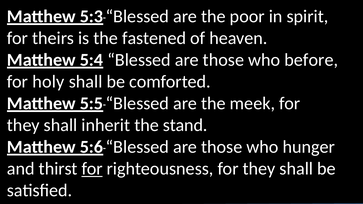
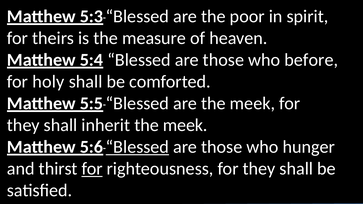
fastened: fastened -> measure
inherit the stand: stand -> meek
Blessed at (137, 147) underline: none -> present
